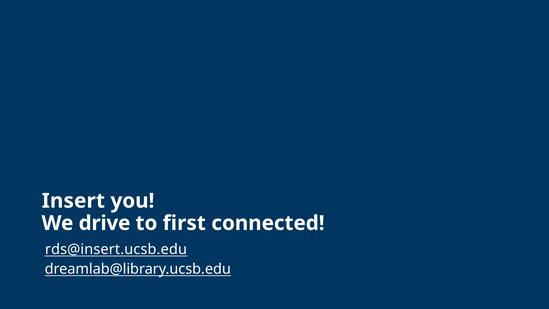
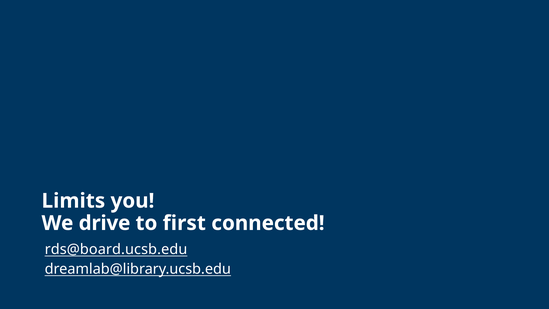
Insert: Insert -> Limits
rds@insert.ucsb.edu: rds@insert.ucsb.edu -> rds@board.ucsb.edu
